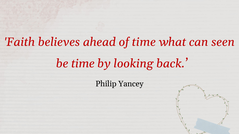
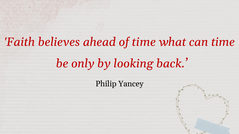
can seen: seen -> time
be time: time -> only
